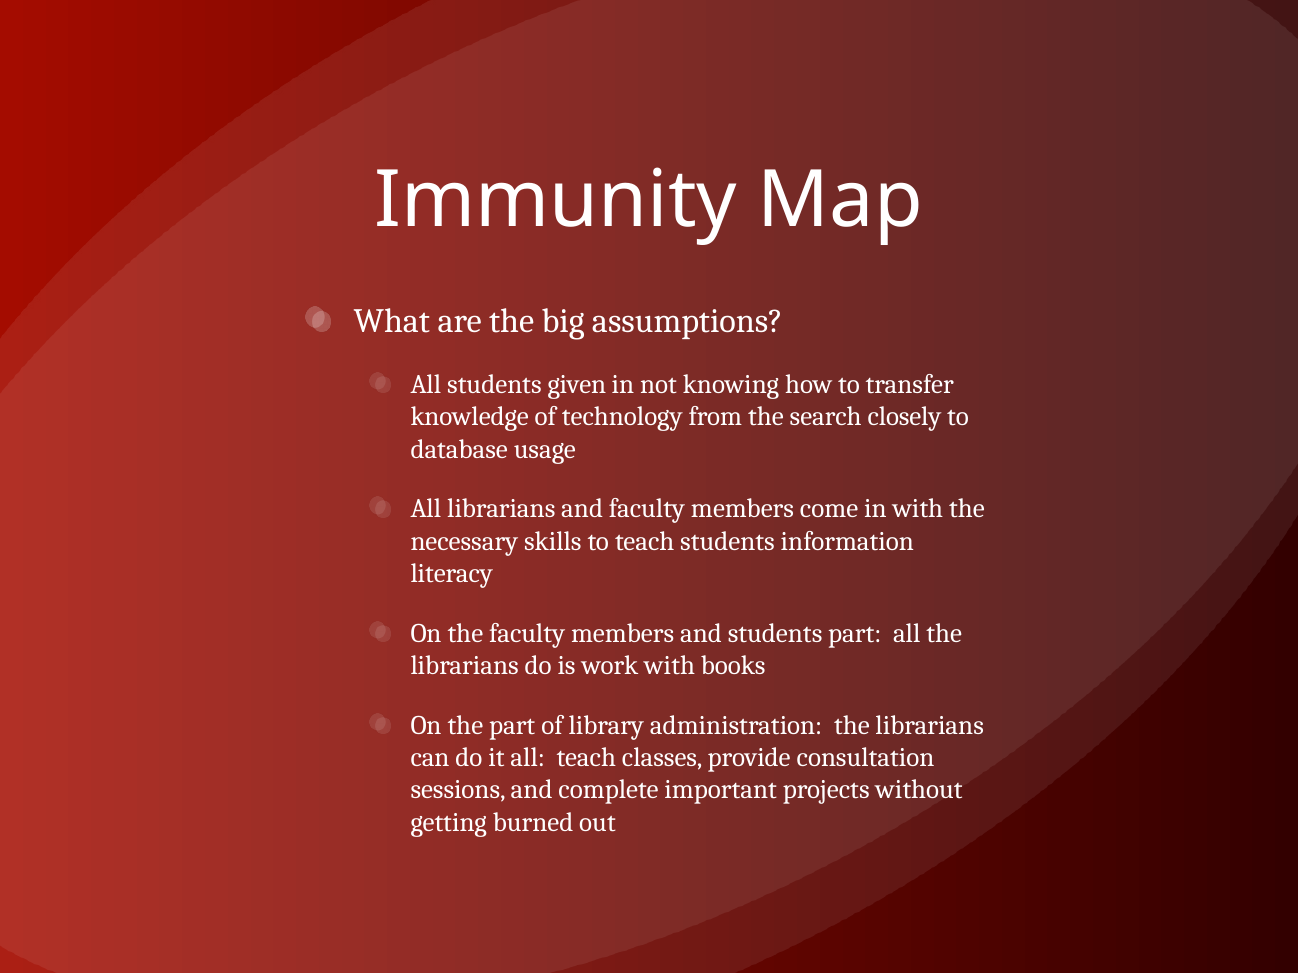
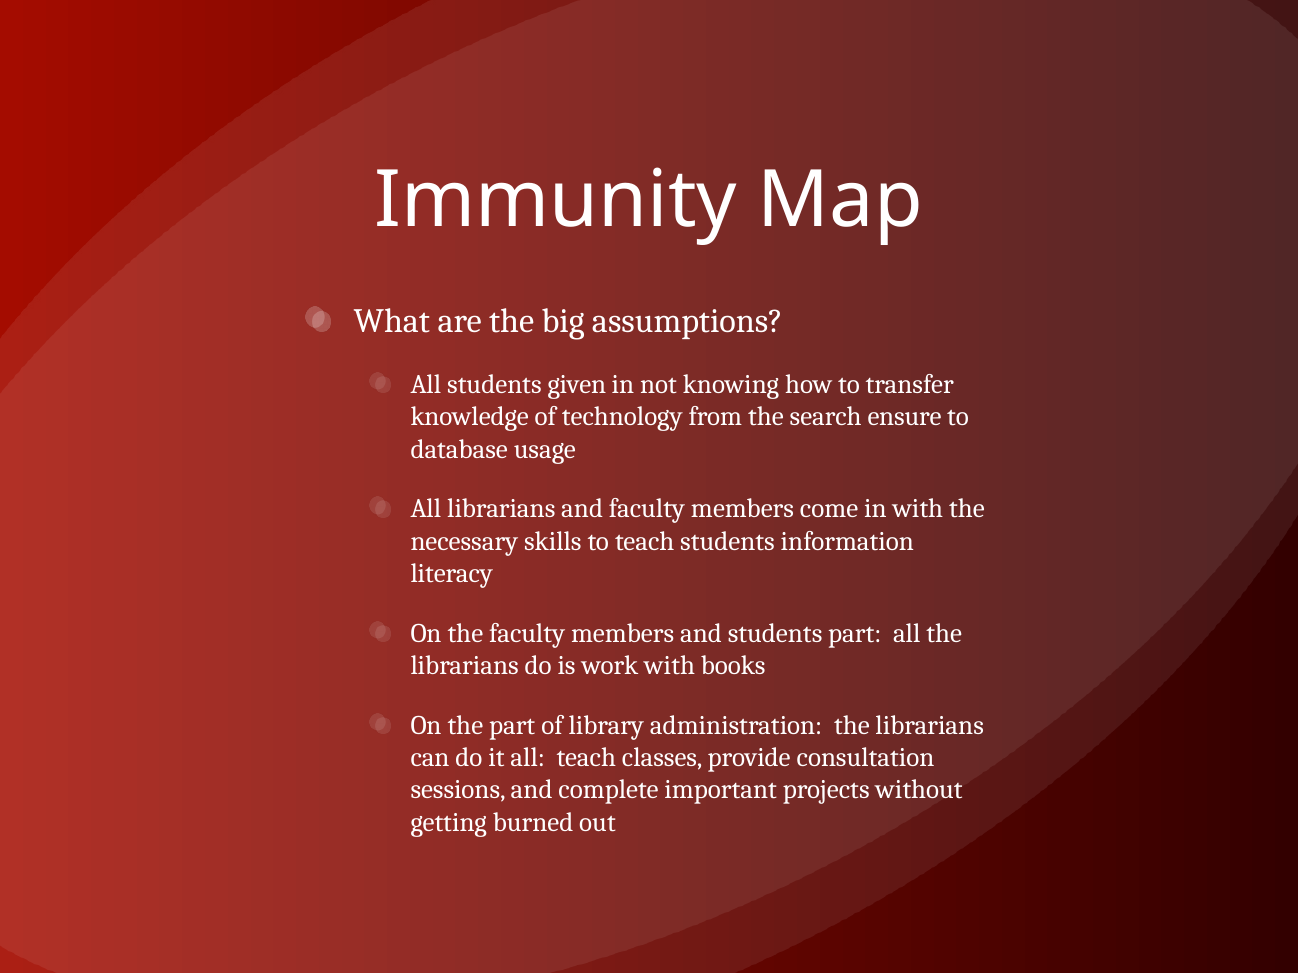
closely: closely -> ensure
